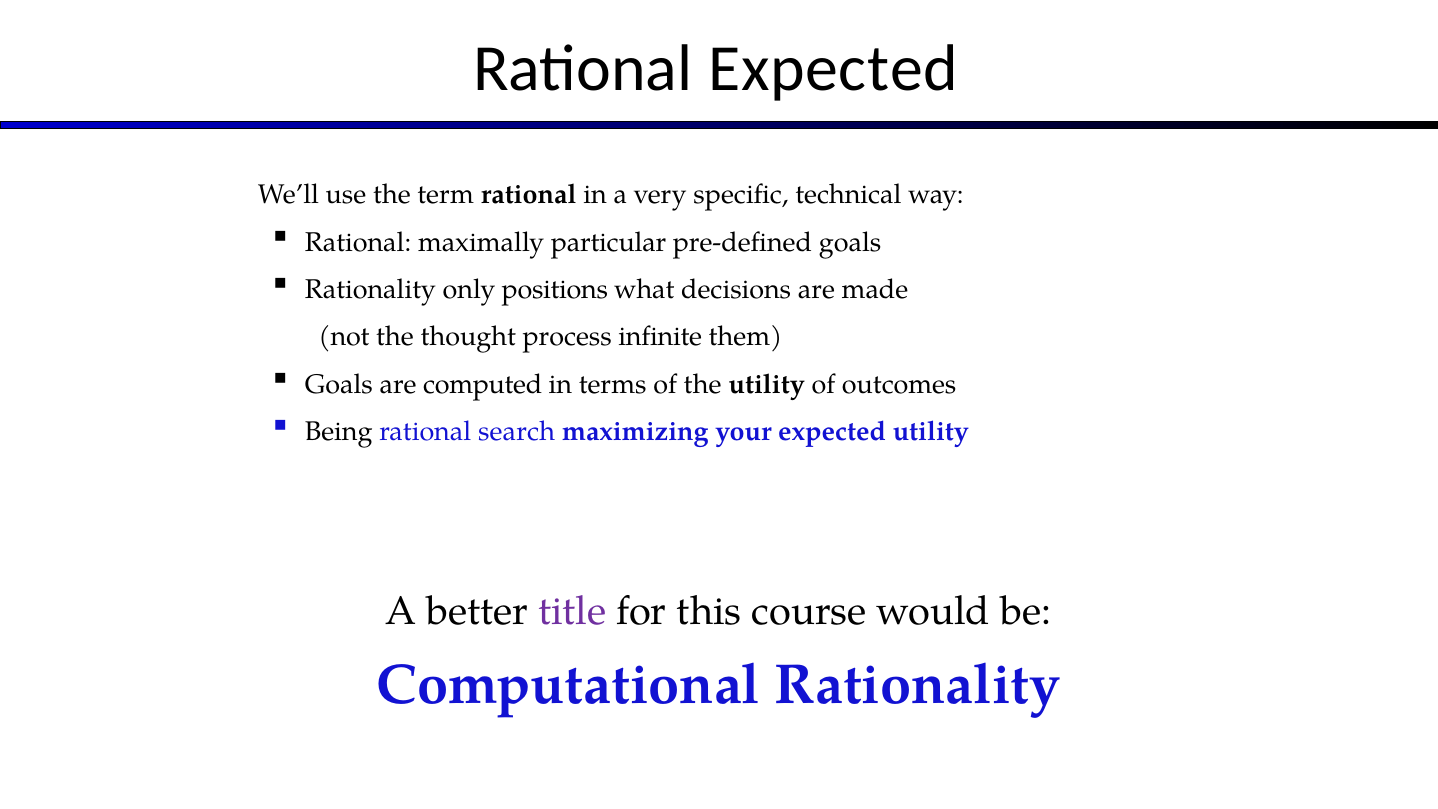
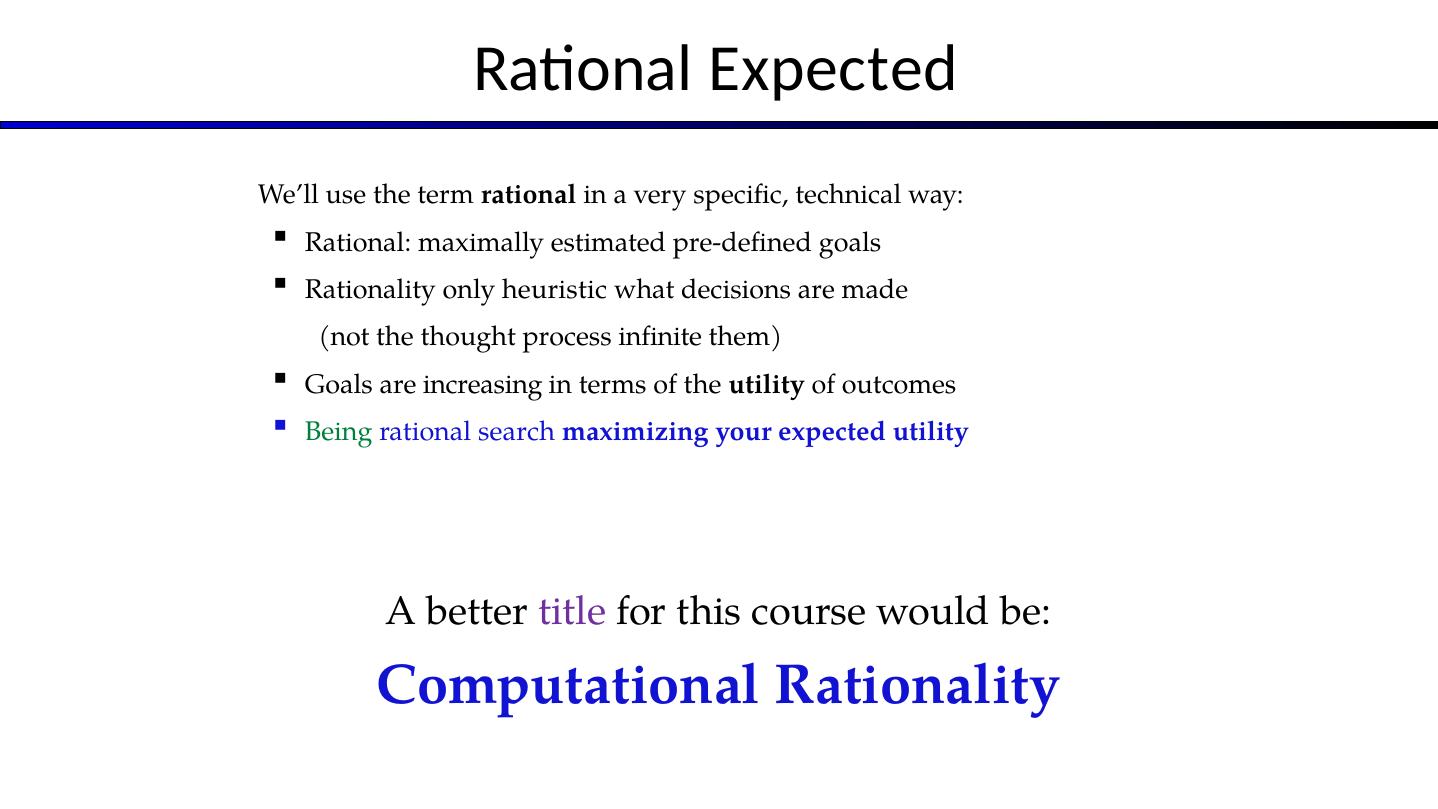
particular: particular -> estimated
positions: positions -> heuristic
computed: computed -> increasing
Being colour: black -> green
